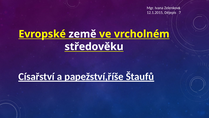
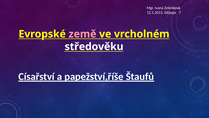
země colour: white -> pink
